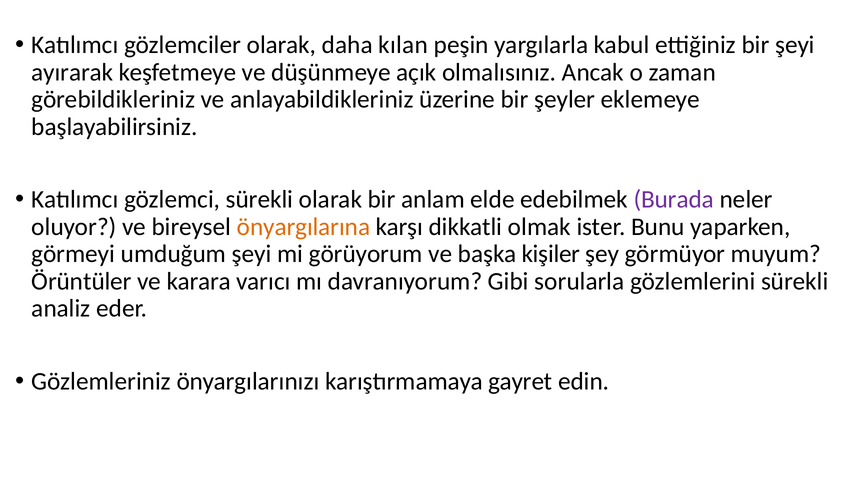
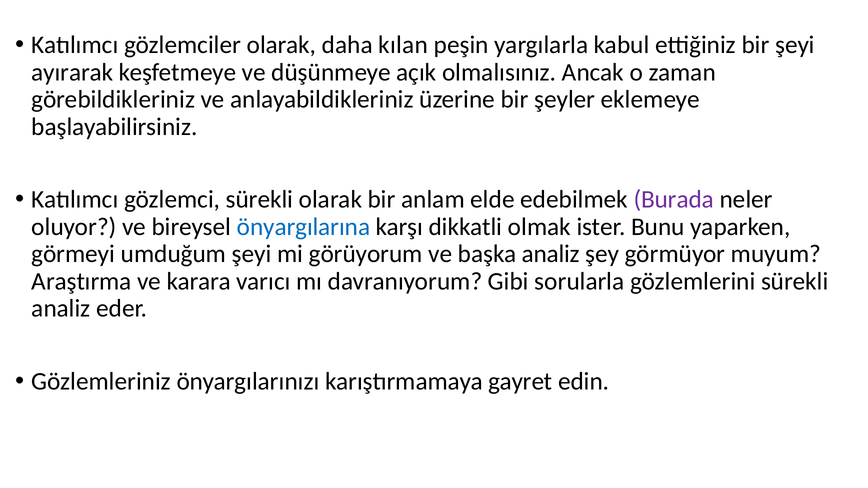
önyargılarına colour: orange -> blue
başka kişiler: kişiler -> analiz
Örüntüler: Örüntüler -> Araştırma
